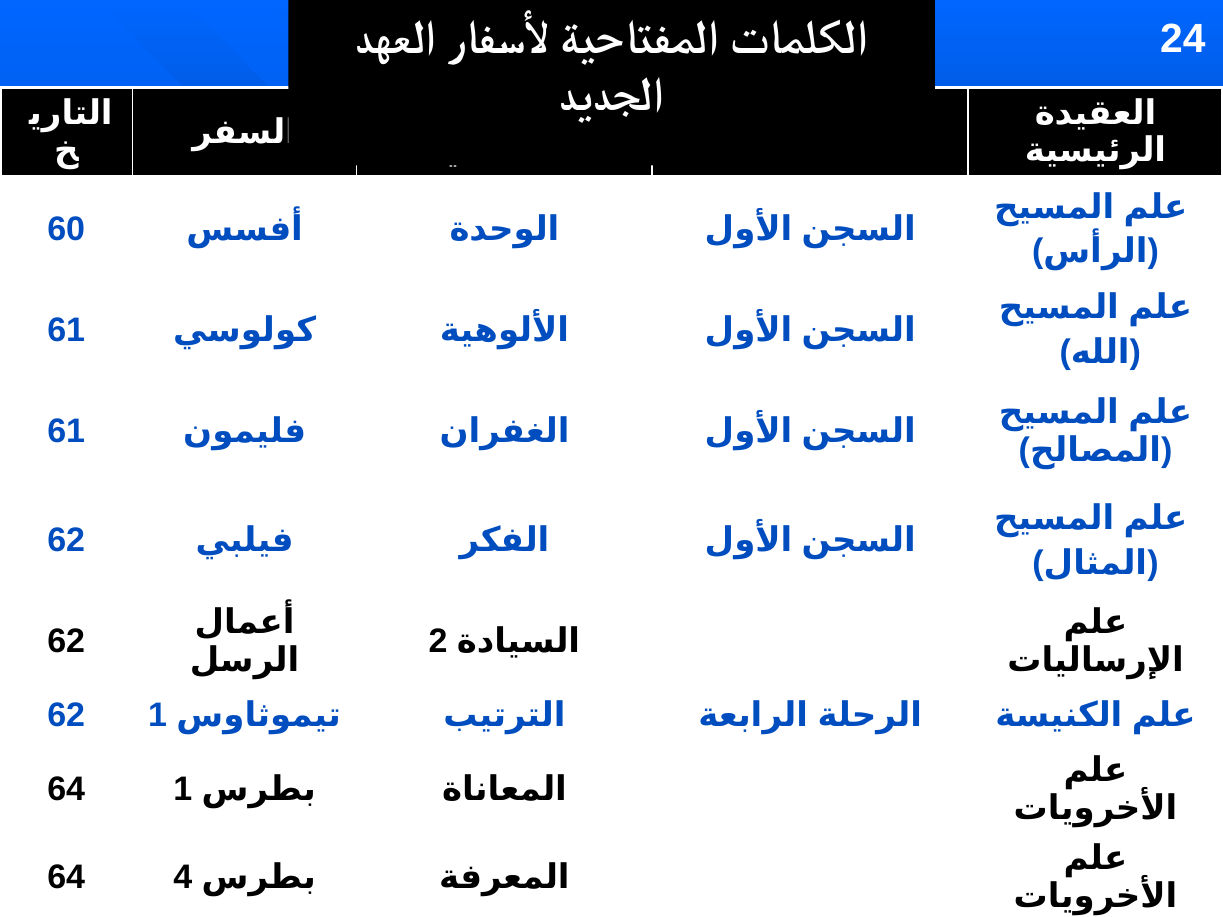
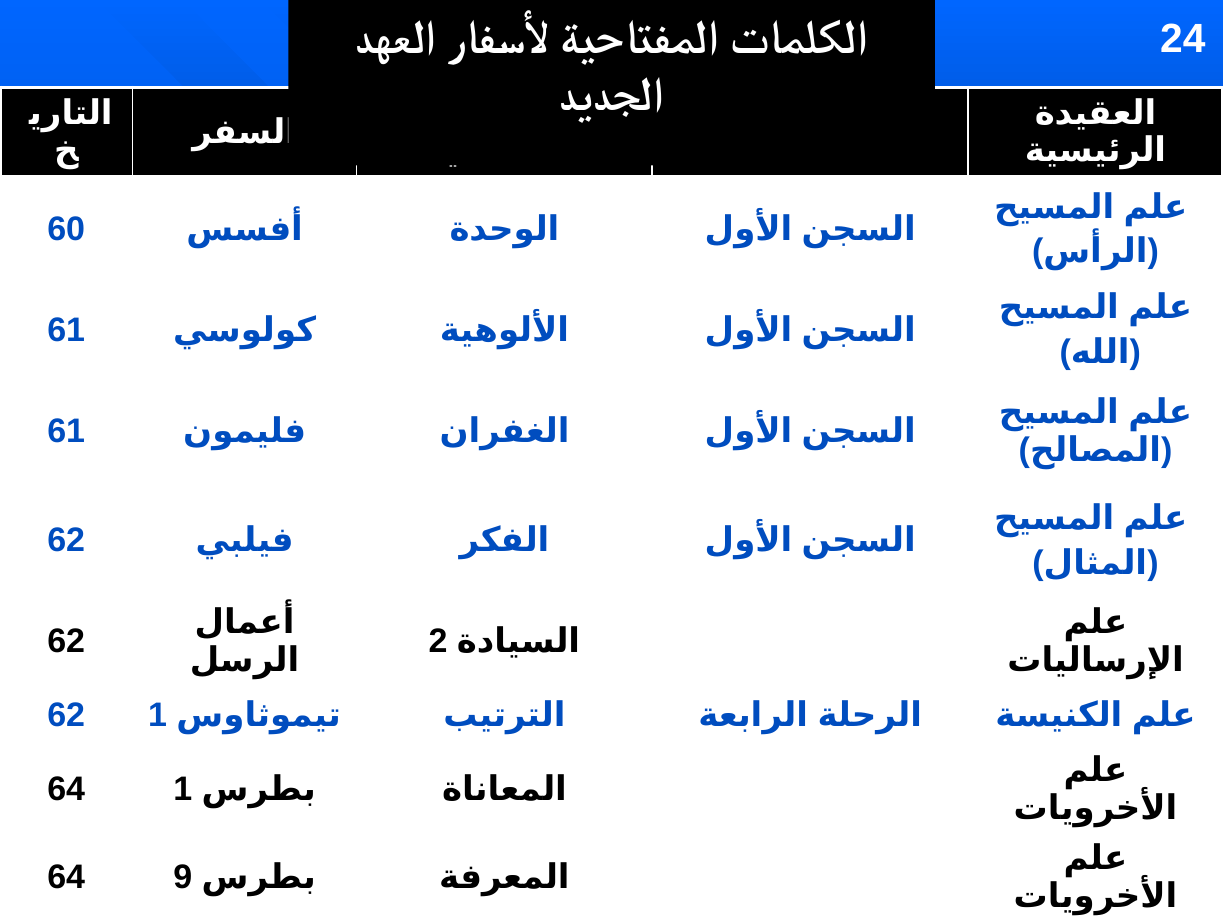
4: 4 -> 9
